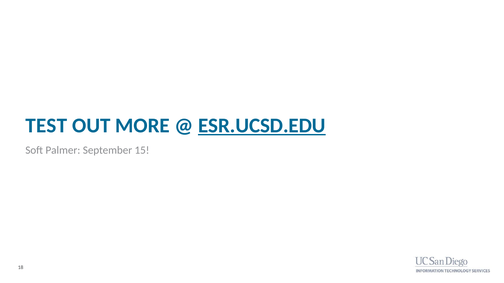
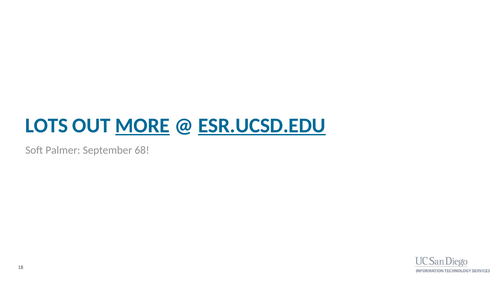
TEST: TEST -> LOTS
MORE underline: none -> present
15: 15 -> 68
